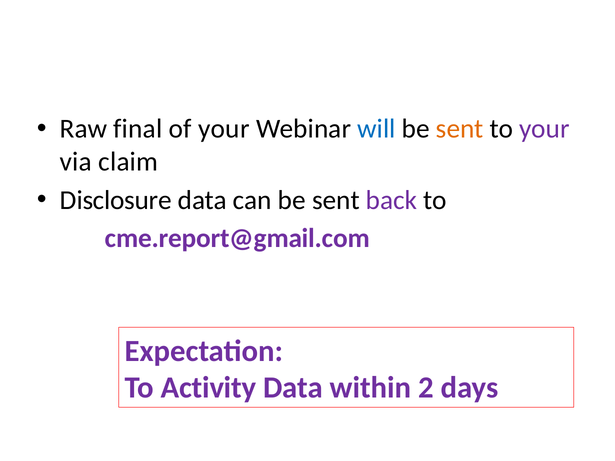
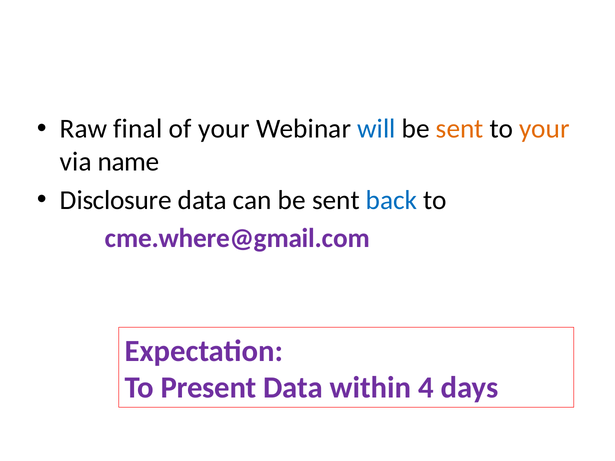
your at (544, 129) colour: purple -> orange
claim: claim -> name
back colour: purple -> blue
cme.report@gmail.com: cme.report@gmail.com -> cme.where@gmail.com
Activity: Activity -> Present
2: 2 -> 4
